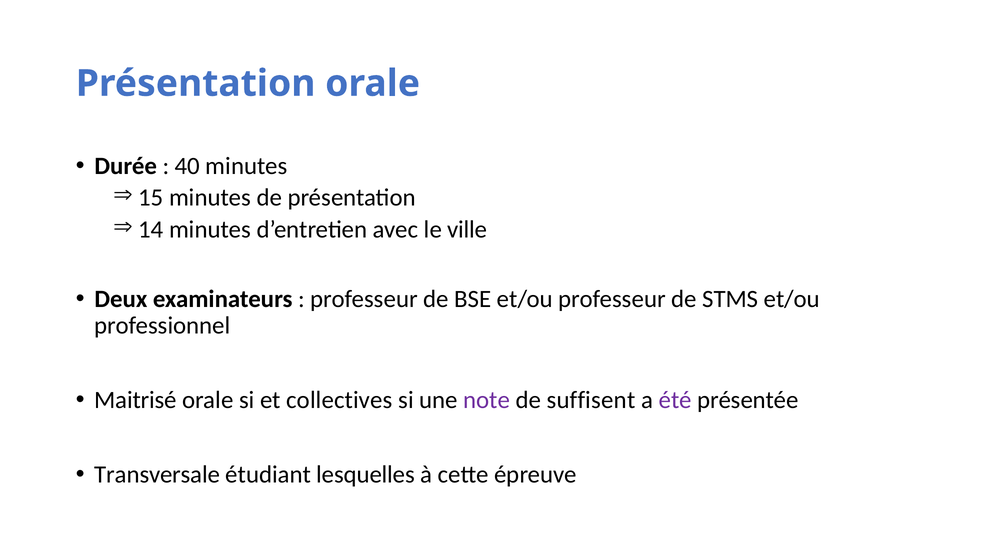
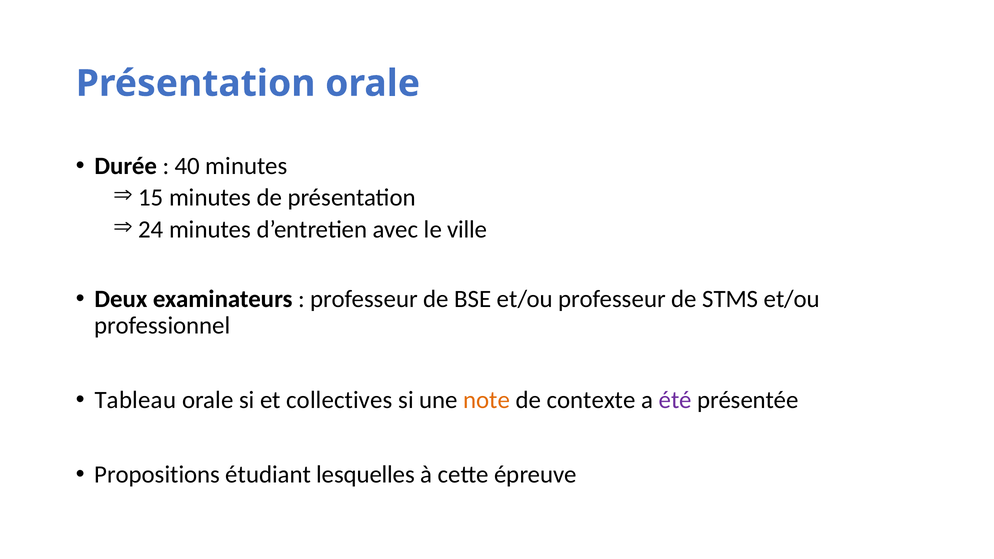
14: 14 -> 24
Maitrisé: Maitrisé -> Tableau
note colour: purple -> orange
suffisent: suffisent -> contexte
Transversale: Transversale -> Propositions
